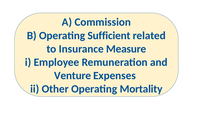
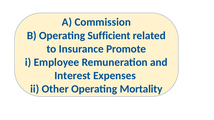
Measure: Measure -> Promote
Venture: Venture -> Interest
